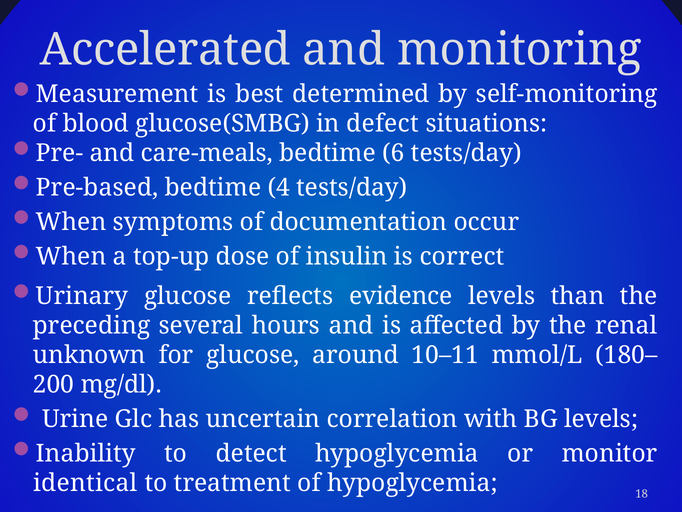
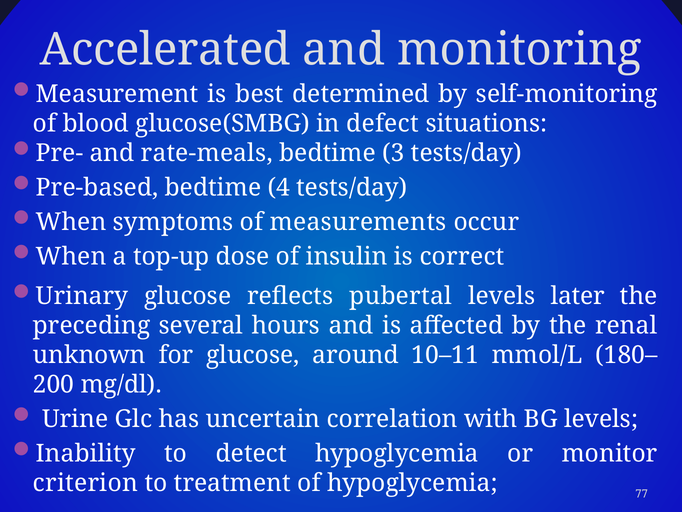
care-meals: care-meals -> rate-meals
6: 6 -> 3
documentation: documentation -> measurements
evidence: evidence -> pubertal
than: than -> later
identical: identical -> criterion
18: 18 -> 77
